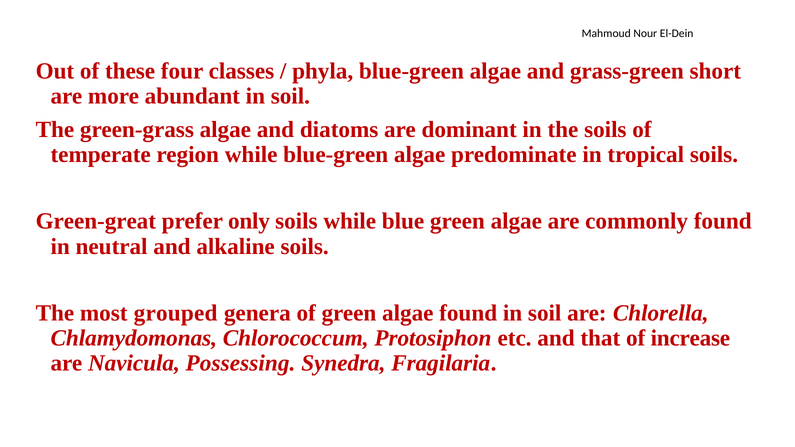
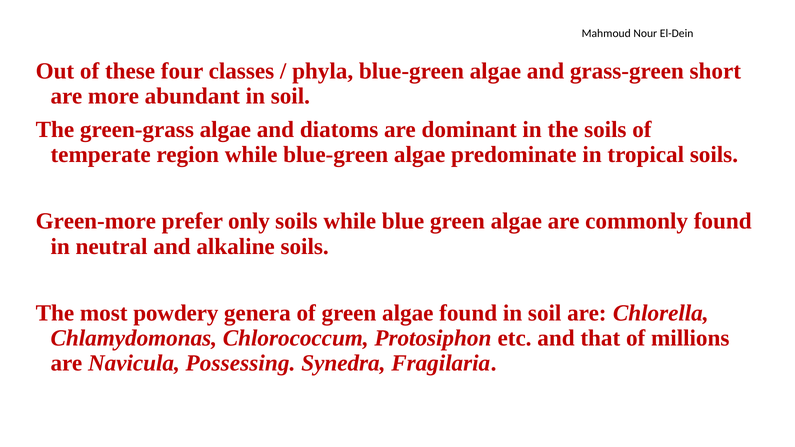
Green-great: Green-great -> Green-more
grouped: grouped -> powdery
increase: increase -> millions
